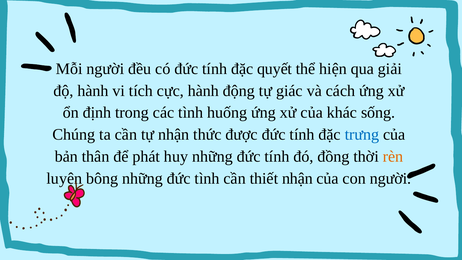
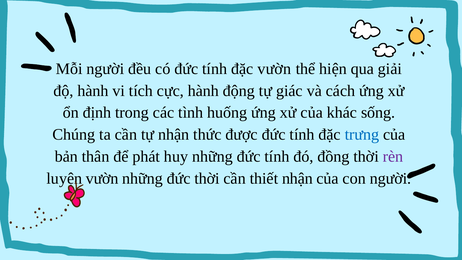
đặc quyết: quyết -> vườn
rèn colour: orange -> purple
bông at (102, 178): bông -> vườn
đức tình: tình -> thời
